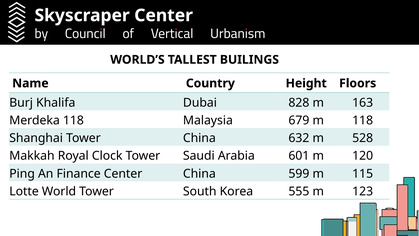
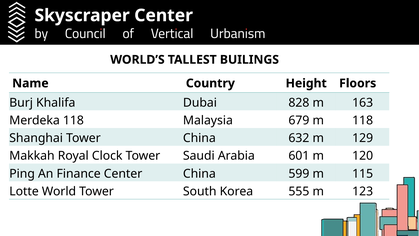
528: 528 -> 129
